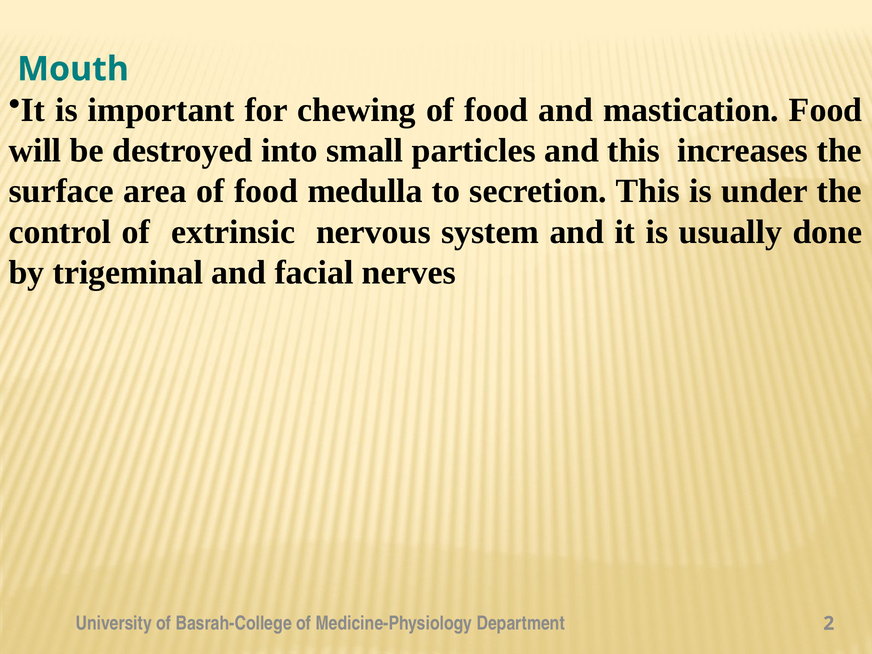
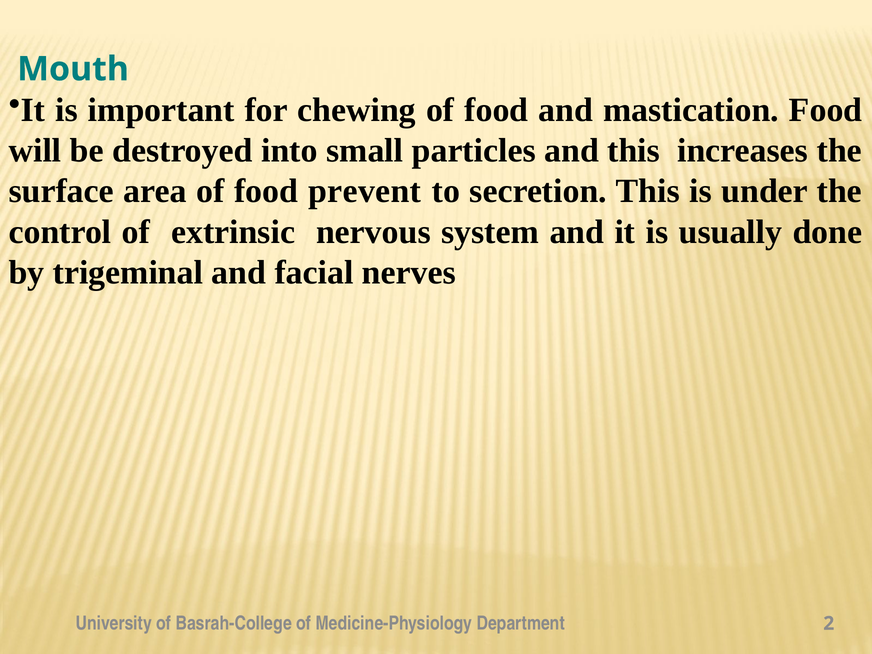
medulla: medulla -> prevent
